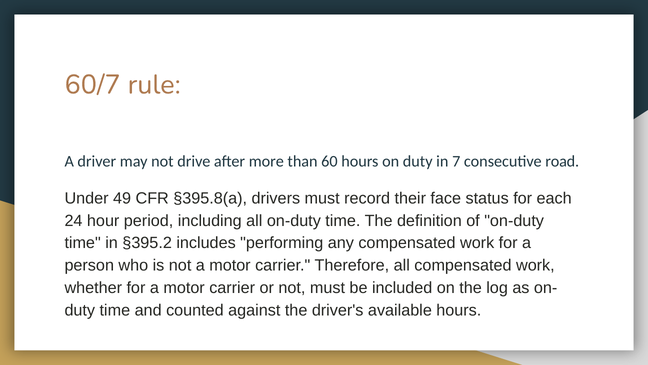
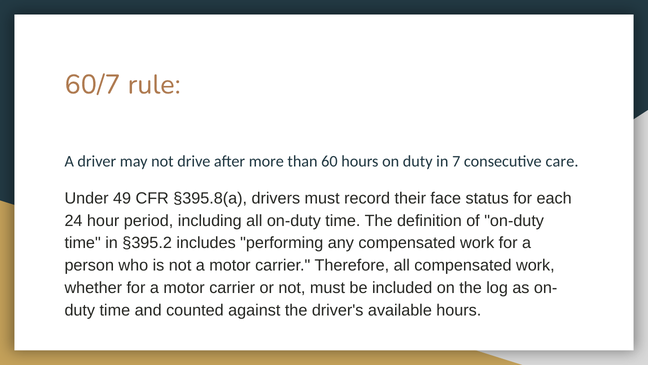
road: road -> care
